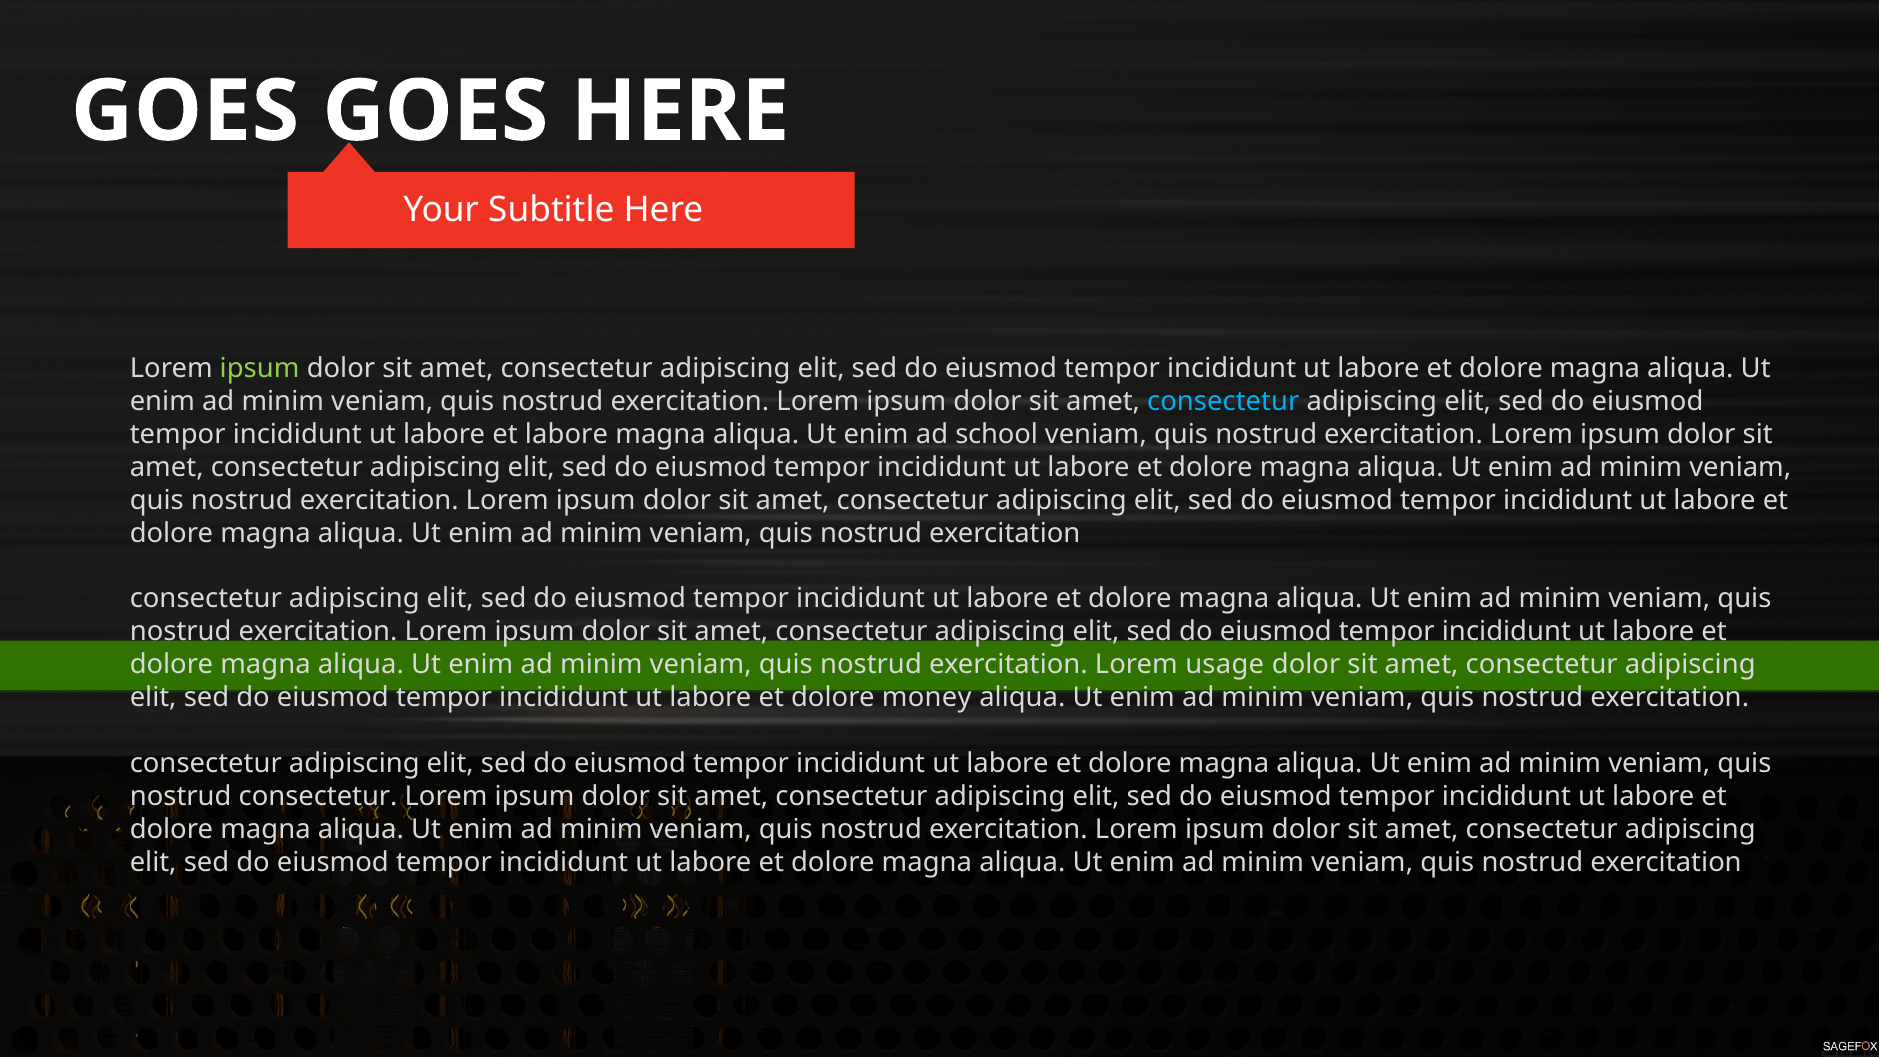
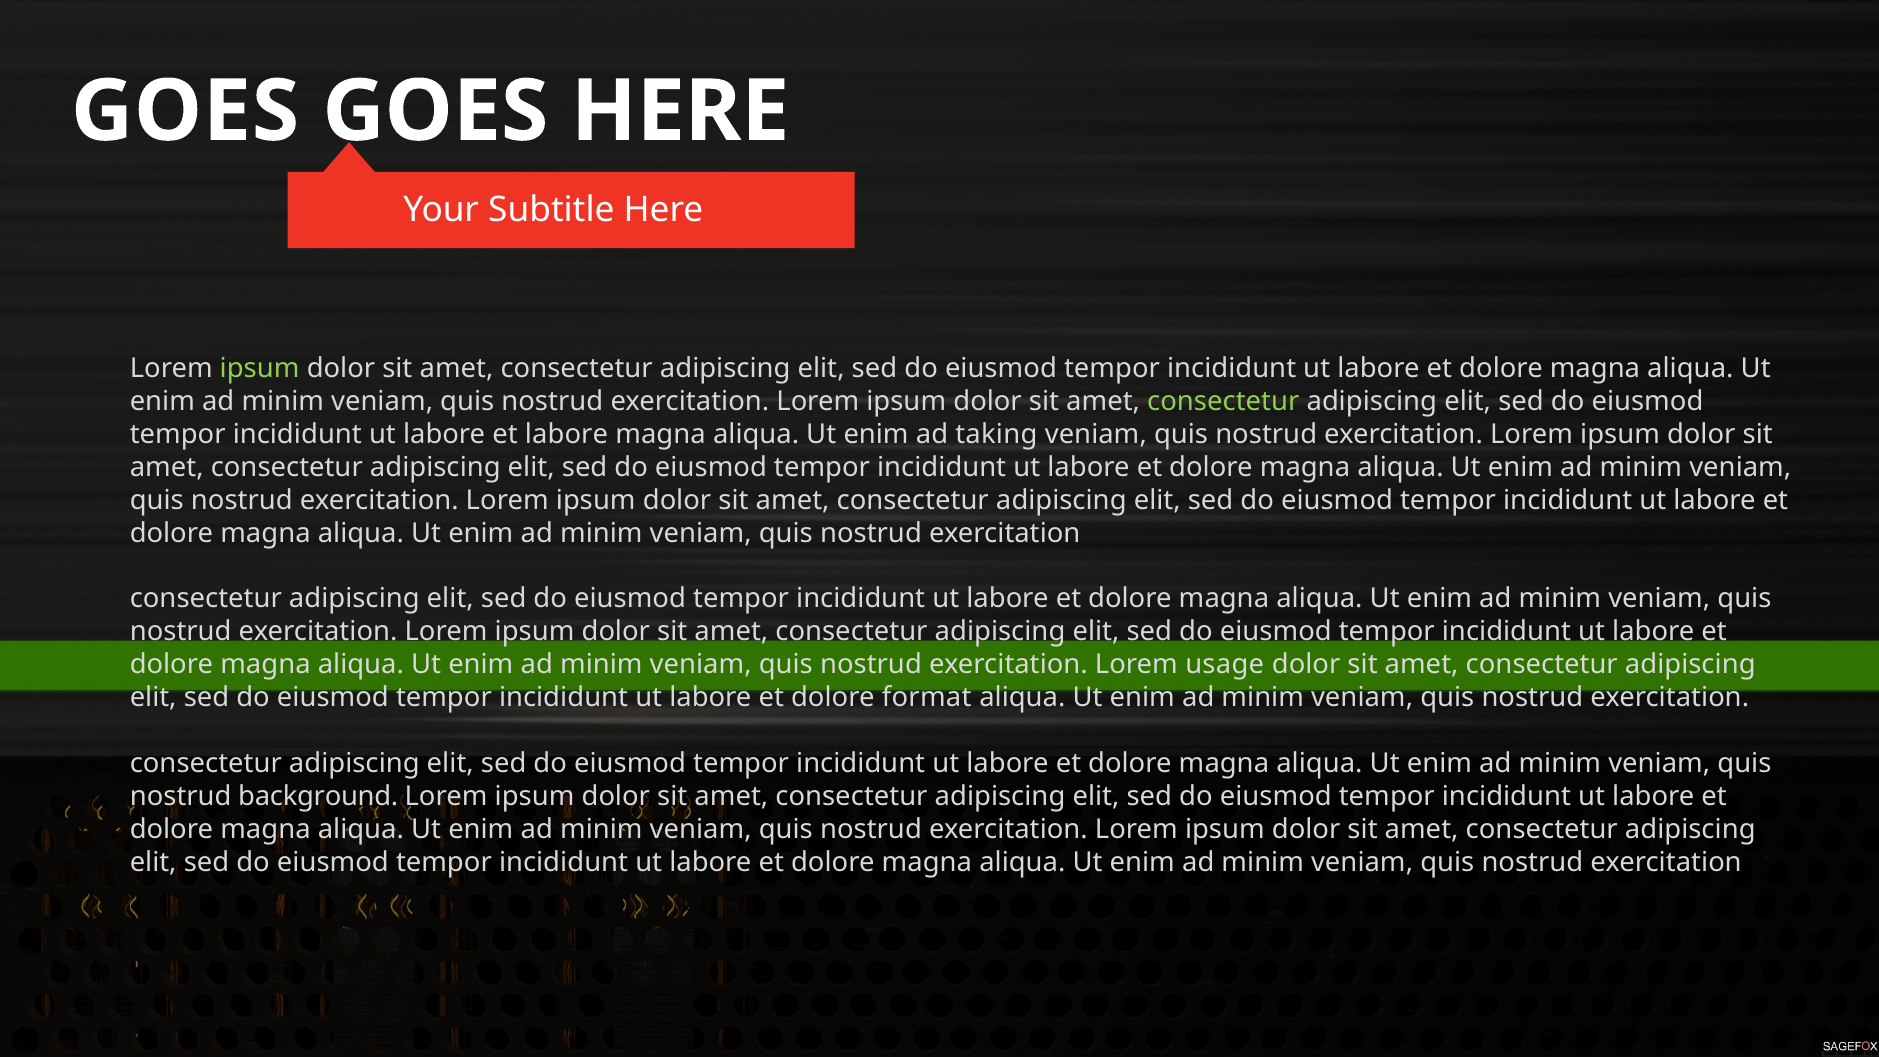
consectetur at (1223, 401) colour: light blue -> light green
school: school -> taking
money: money -> format
nostrud consectetur: consectetur -> background
